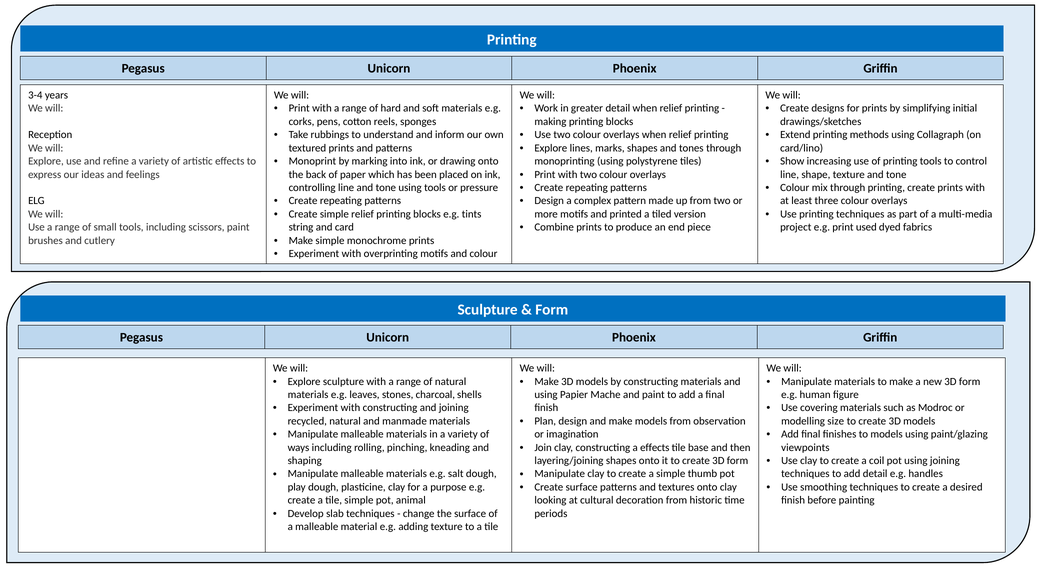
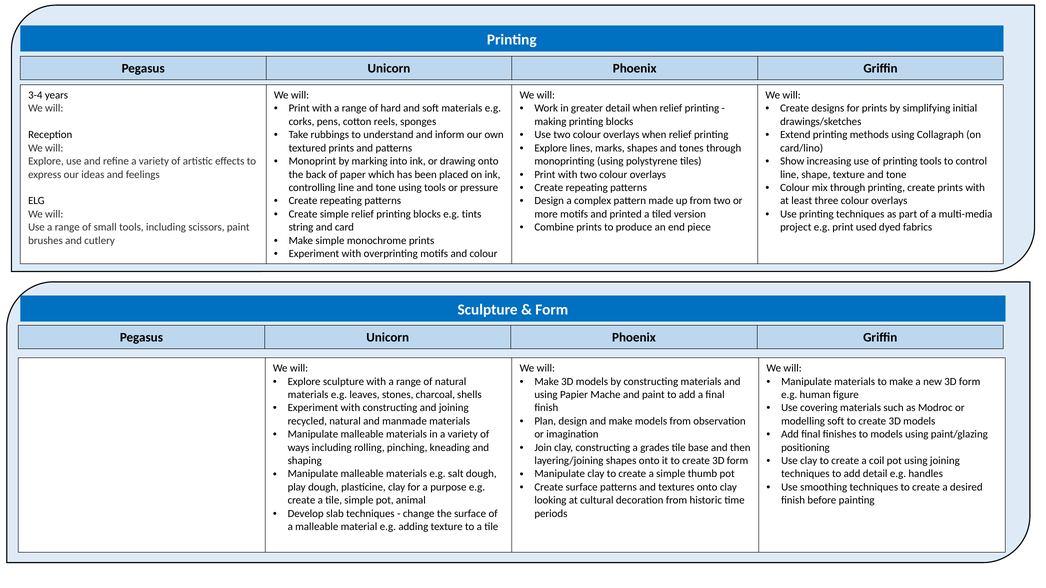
modelling size: size -> soft
a effects: effects -> grades
viewpoints: viewpoints -> positioning
